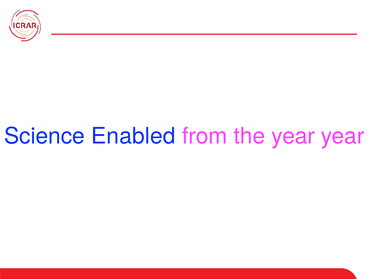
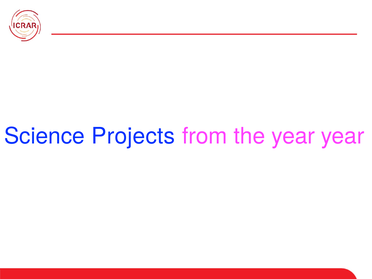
Enabled: Enabled -> Projects
